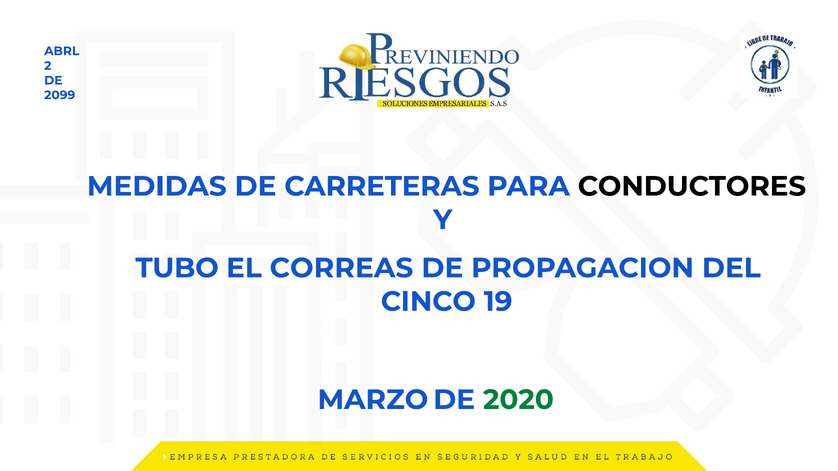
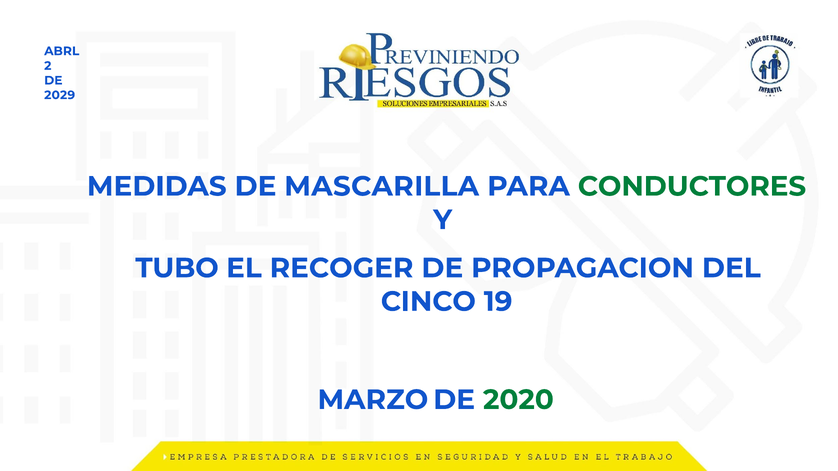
2099: 2099 -> 2029
CARRETERAS: CARRETERAS -> MASCARILLA
CONDUCTORES colour: black -> green
CORREAS: CORREAS -> RECOGER
